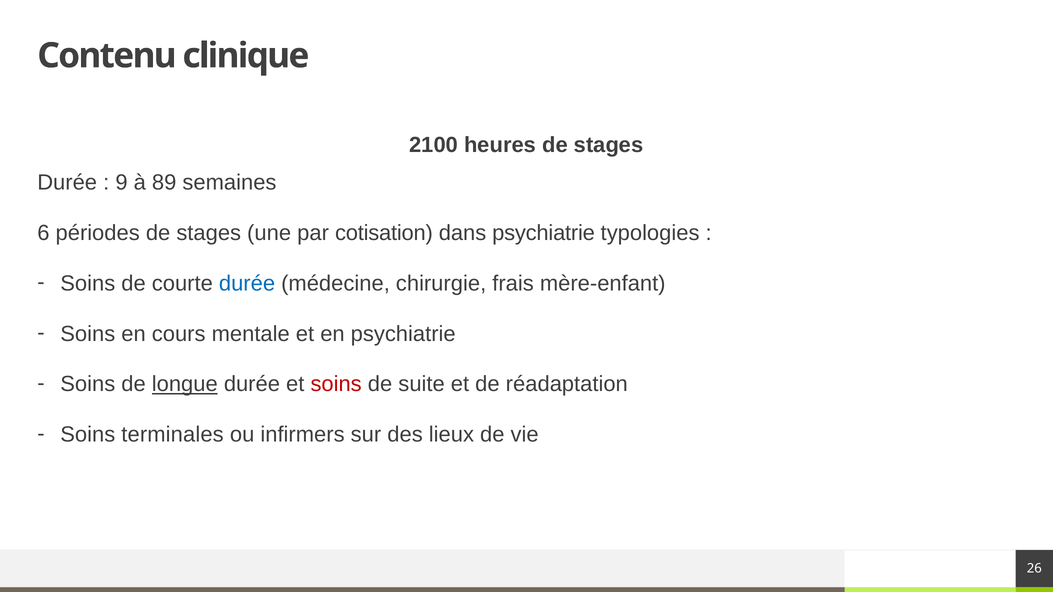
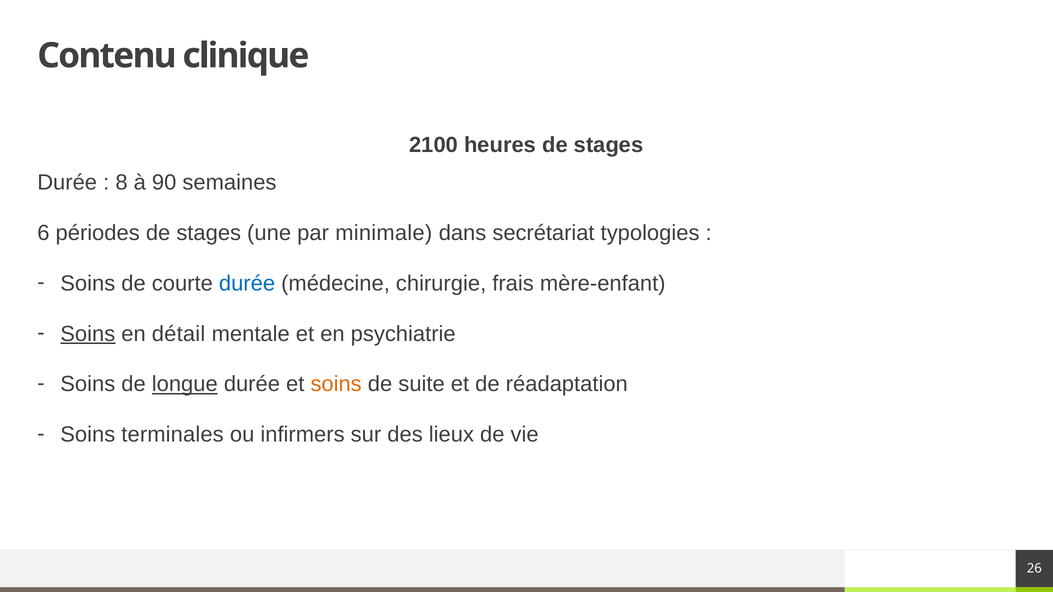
9: 9 -> 8
89: 89 -> 90
cotisation: cotisation -> minimale
dans psychiatrie: psychiatrie -> secrétariat
Soins at (88, 334) underline: none -> present
cours: cours -> détail
soins at (336, 384) colour: red -> orange
